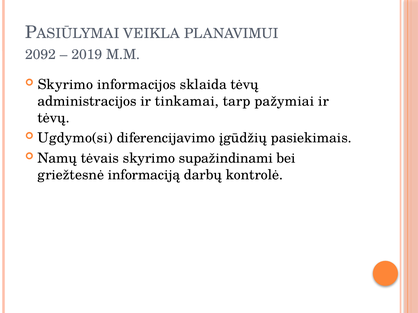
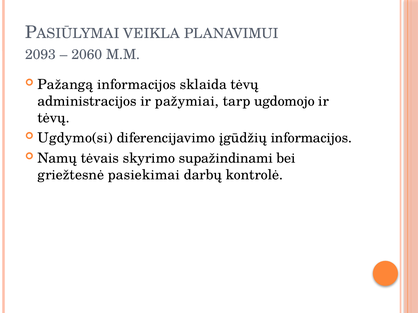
2092: 2092 -> 2093
2019: 2019 -> 2060
Skyrimo at (65, 85): Skyrimo -> Pažangą
tinkamai: tinkamai -> pažymiai
pažymiai: pažymiai -> ugdomojo
įgūdžių pasiekimais: pasiekimais -> informacijos
informaciją: informaciją -> pasiekimai
